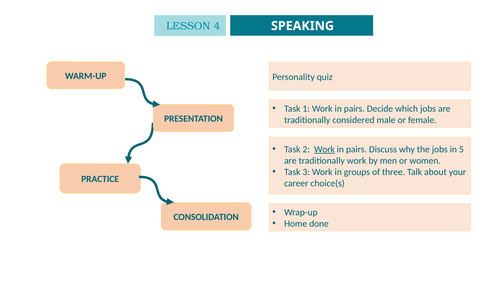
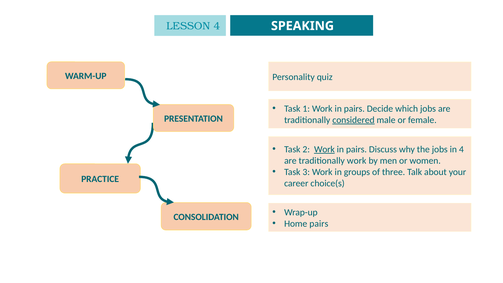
considered underline: none -> present
in 5: 5 -> 4
Home done: done -> pairs
